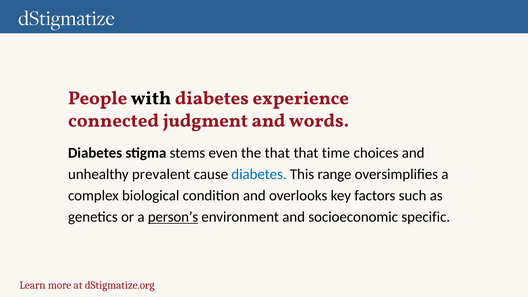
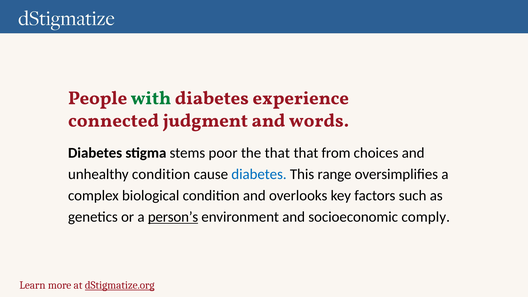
with colour: black -> green
even: even -> poor
time: time -> from
unhealthy prevalent: prevalent -> condition
specific: specific -> comply
dStigmatize.org underline: none -> present
